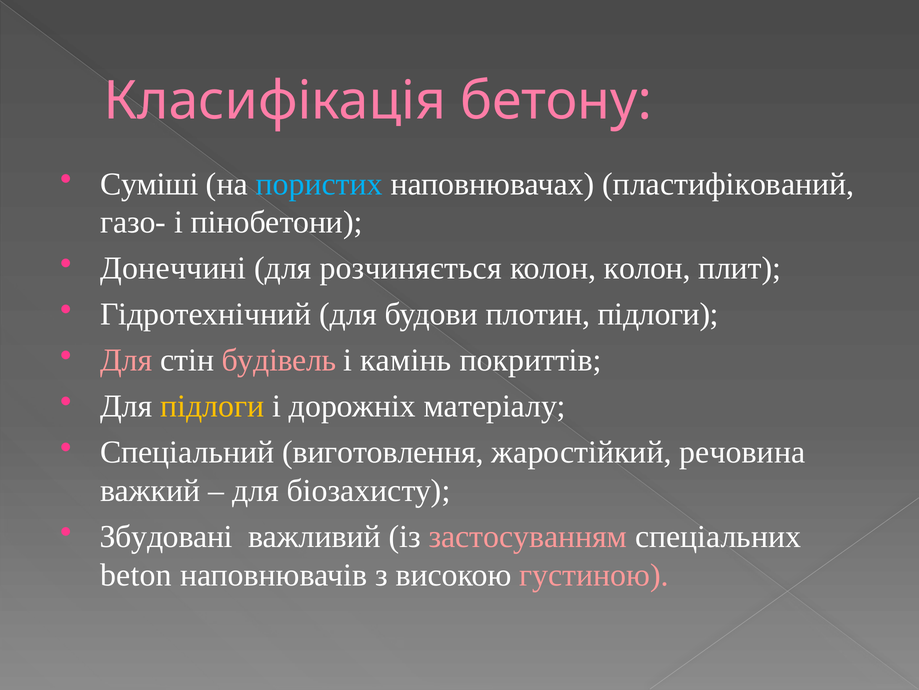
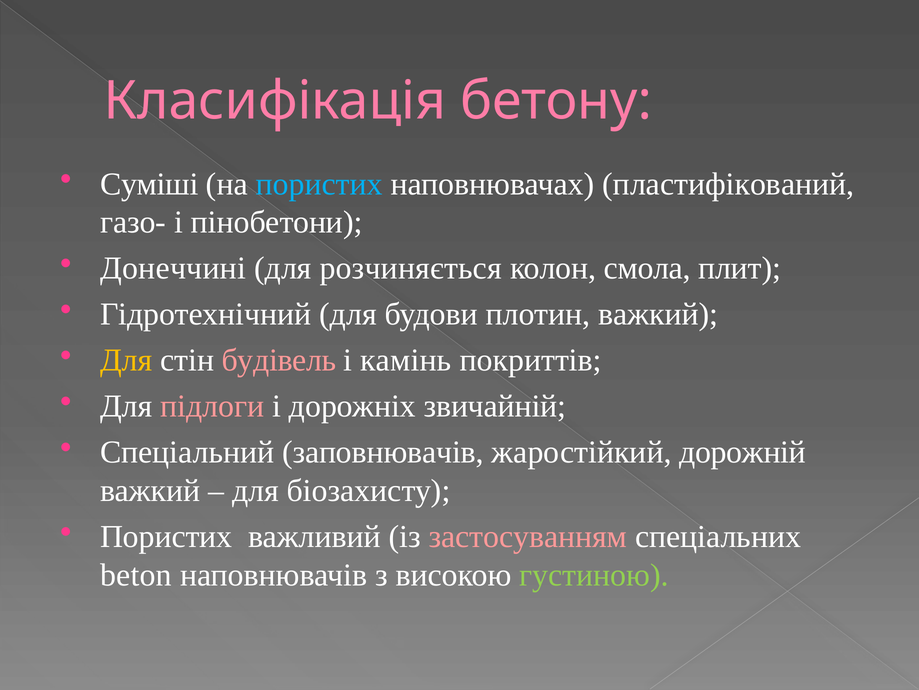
колон колон: колон -> смола
плотин підлоги: підлоги -> важкий
Для at (126, 360) colour: pink -> yellow
підлоги at (212, 406) colour: yellow -> pink
матеріалу: матеріалу -> звичайній
виготовлення: виготовлення -> заповнювачів
речовина: речовина -> дорожній
Збудовані at (166, 536): Збудовані -> Пористих
густиною colour: pink -> light green
